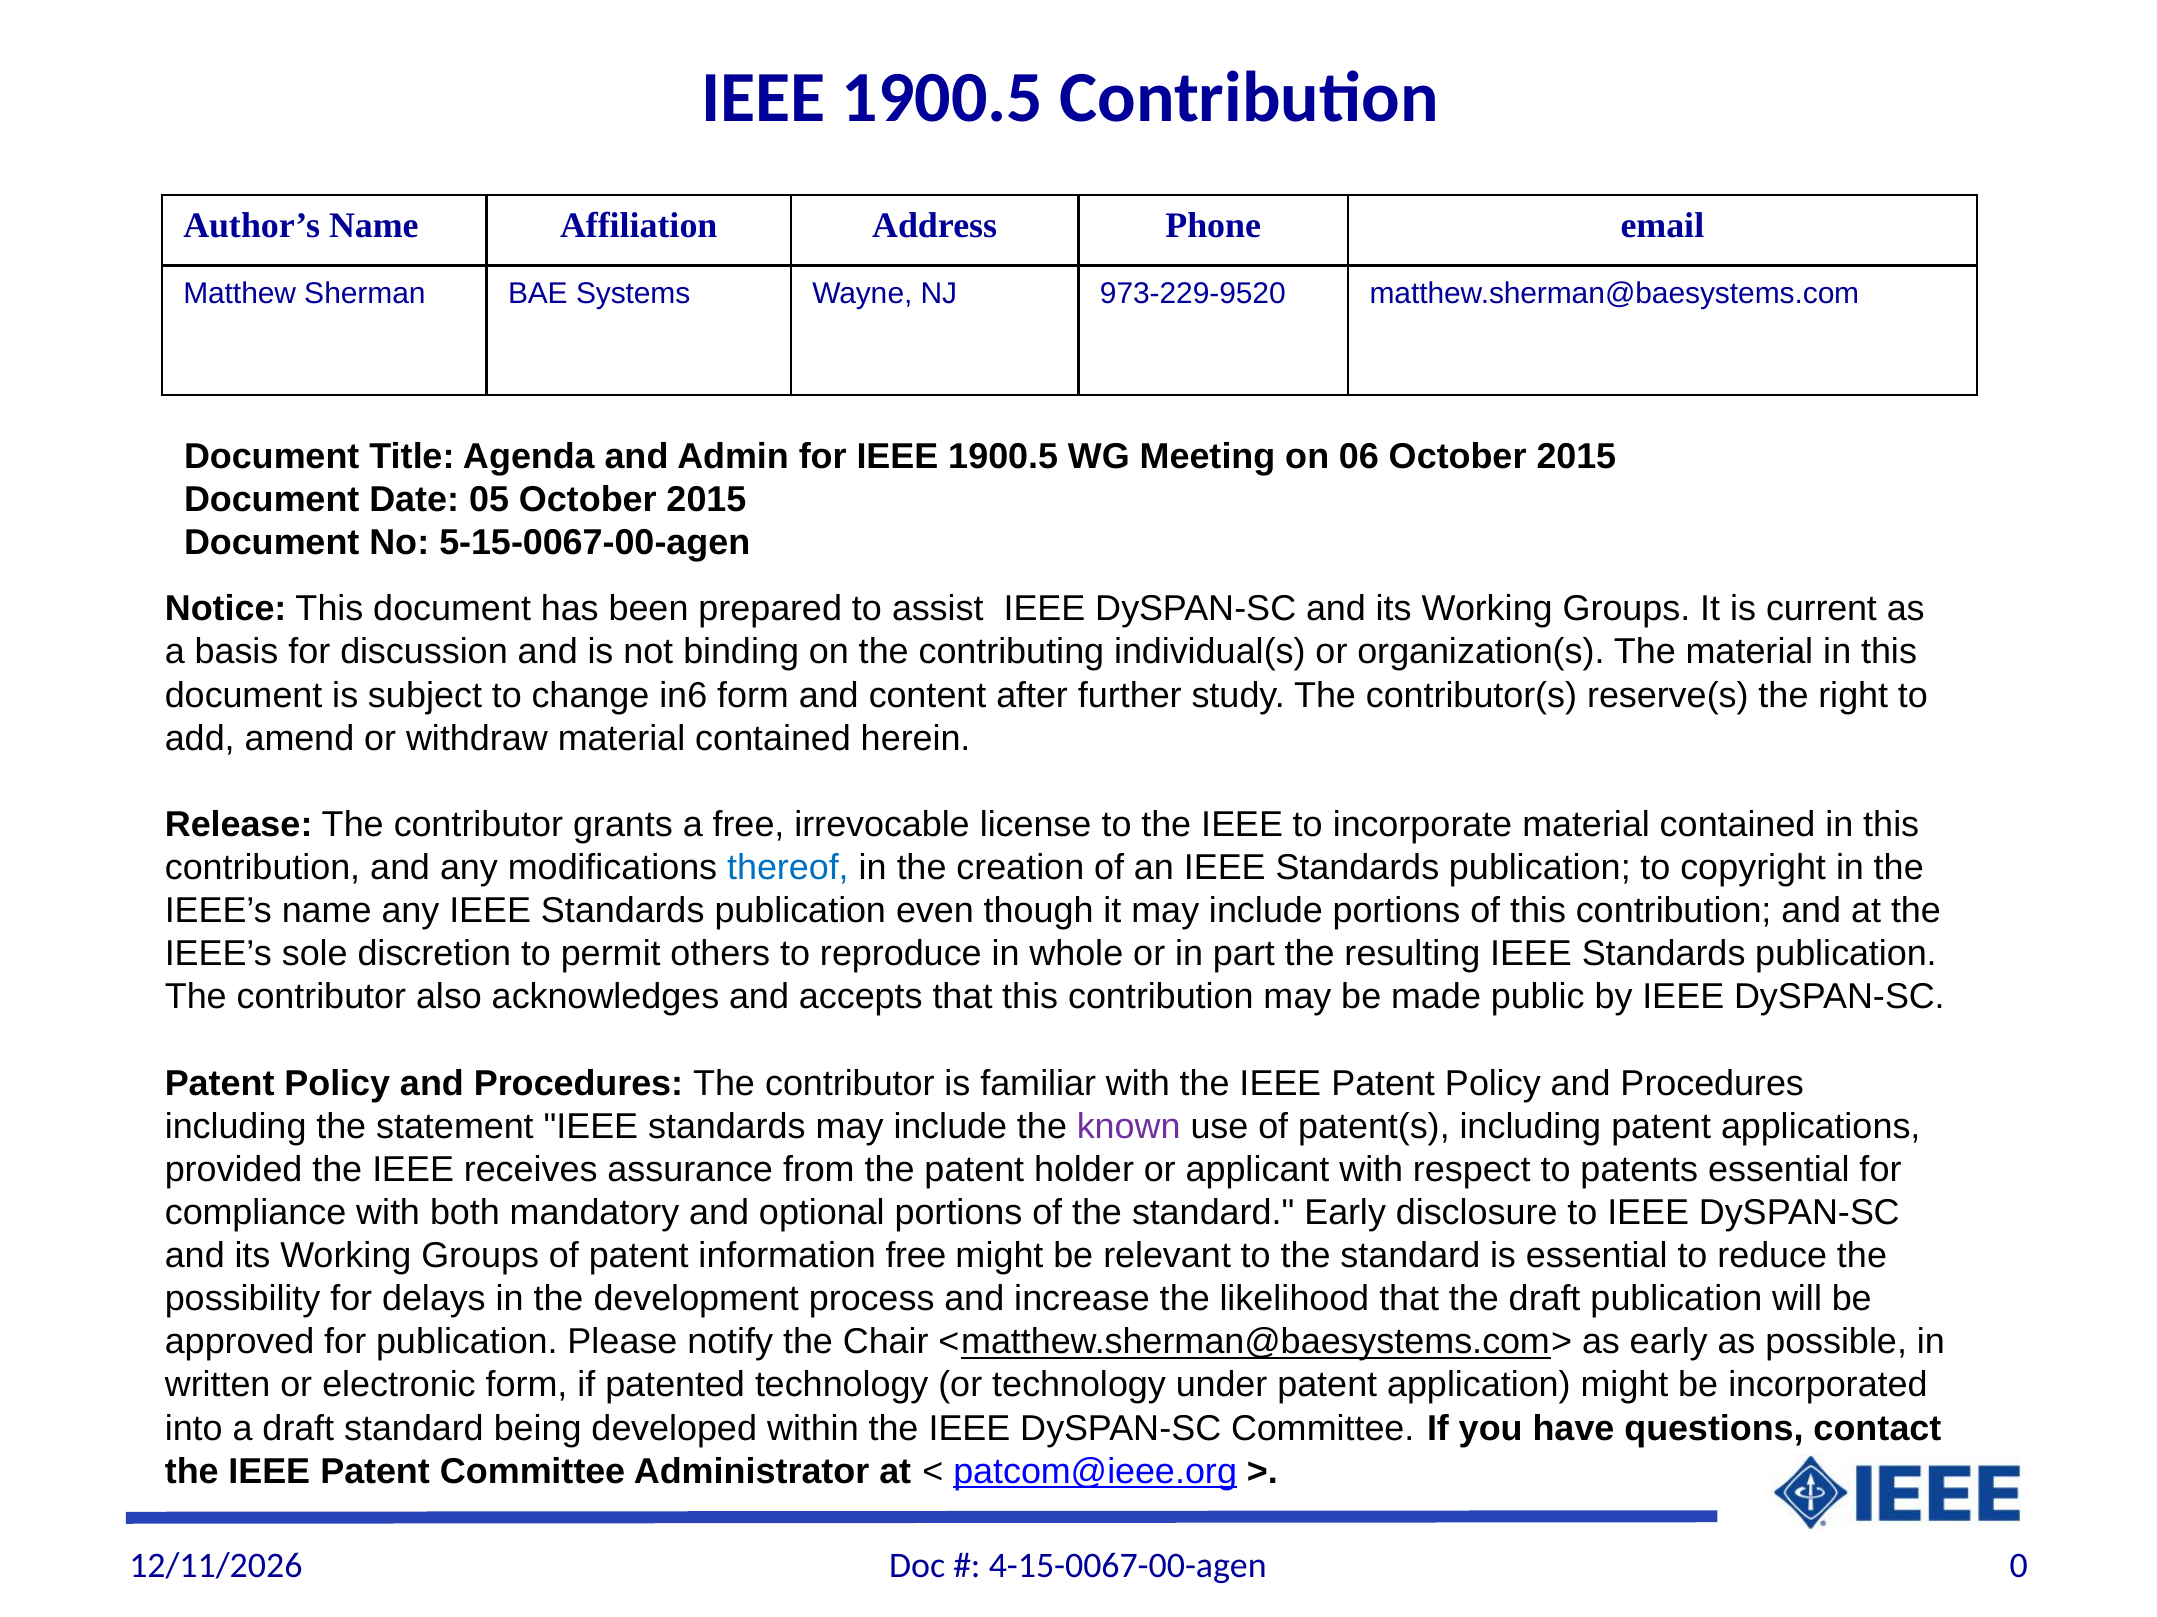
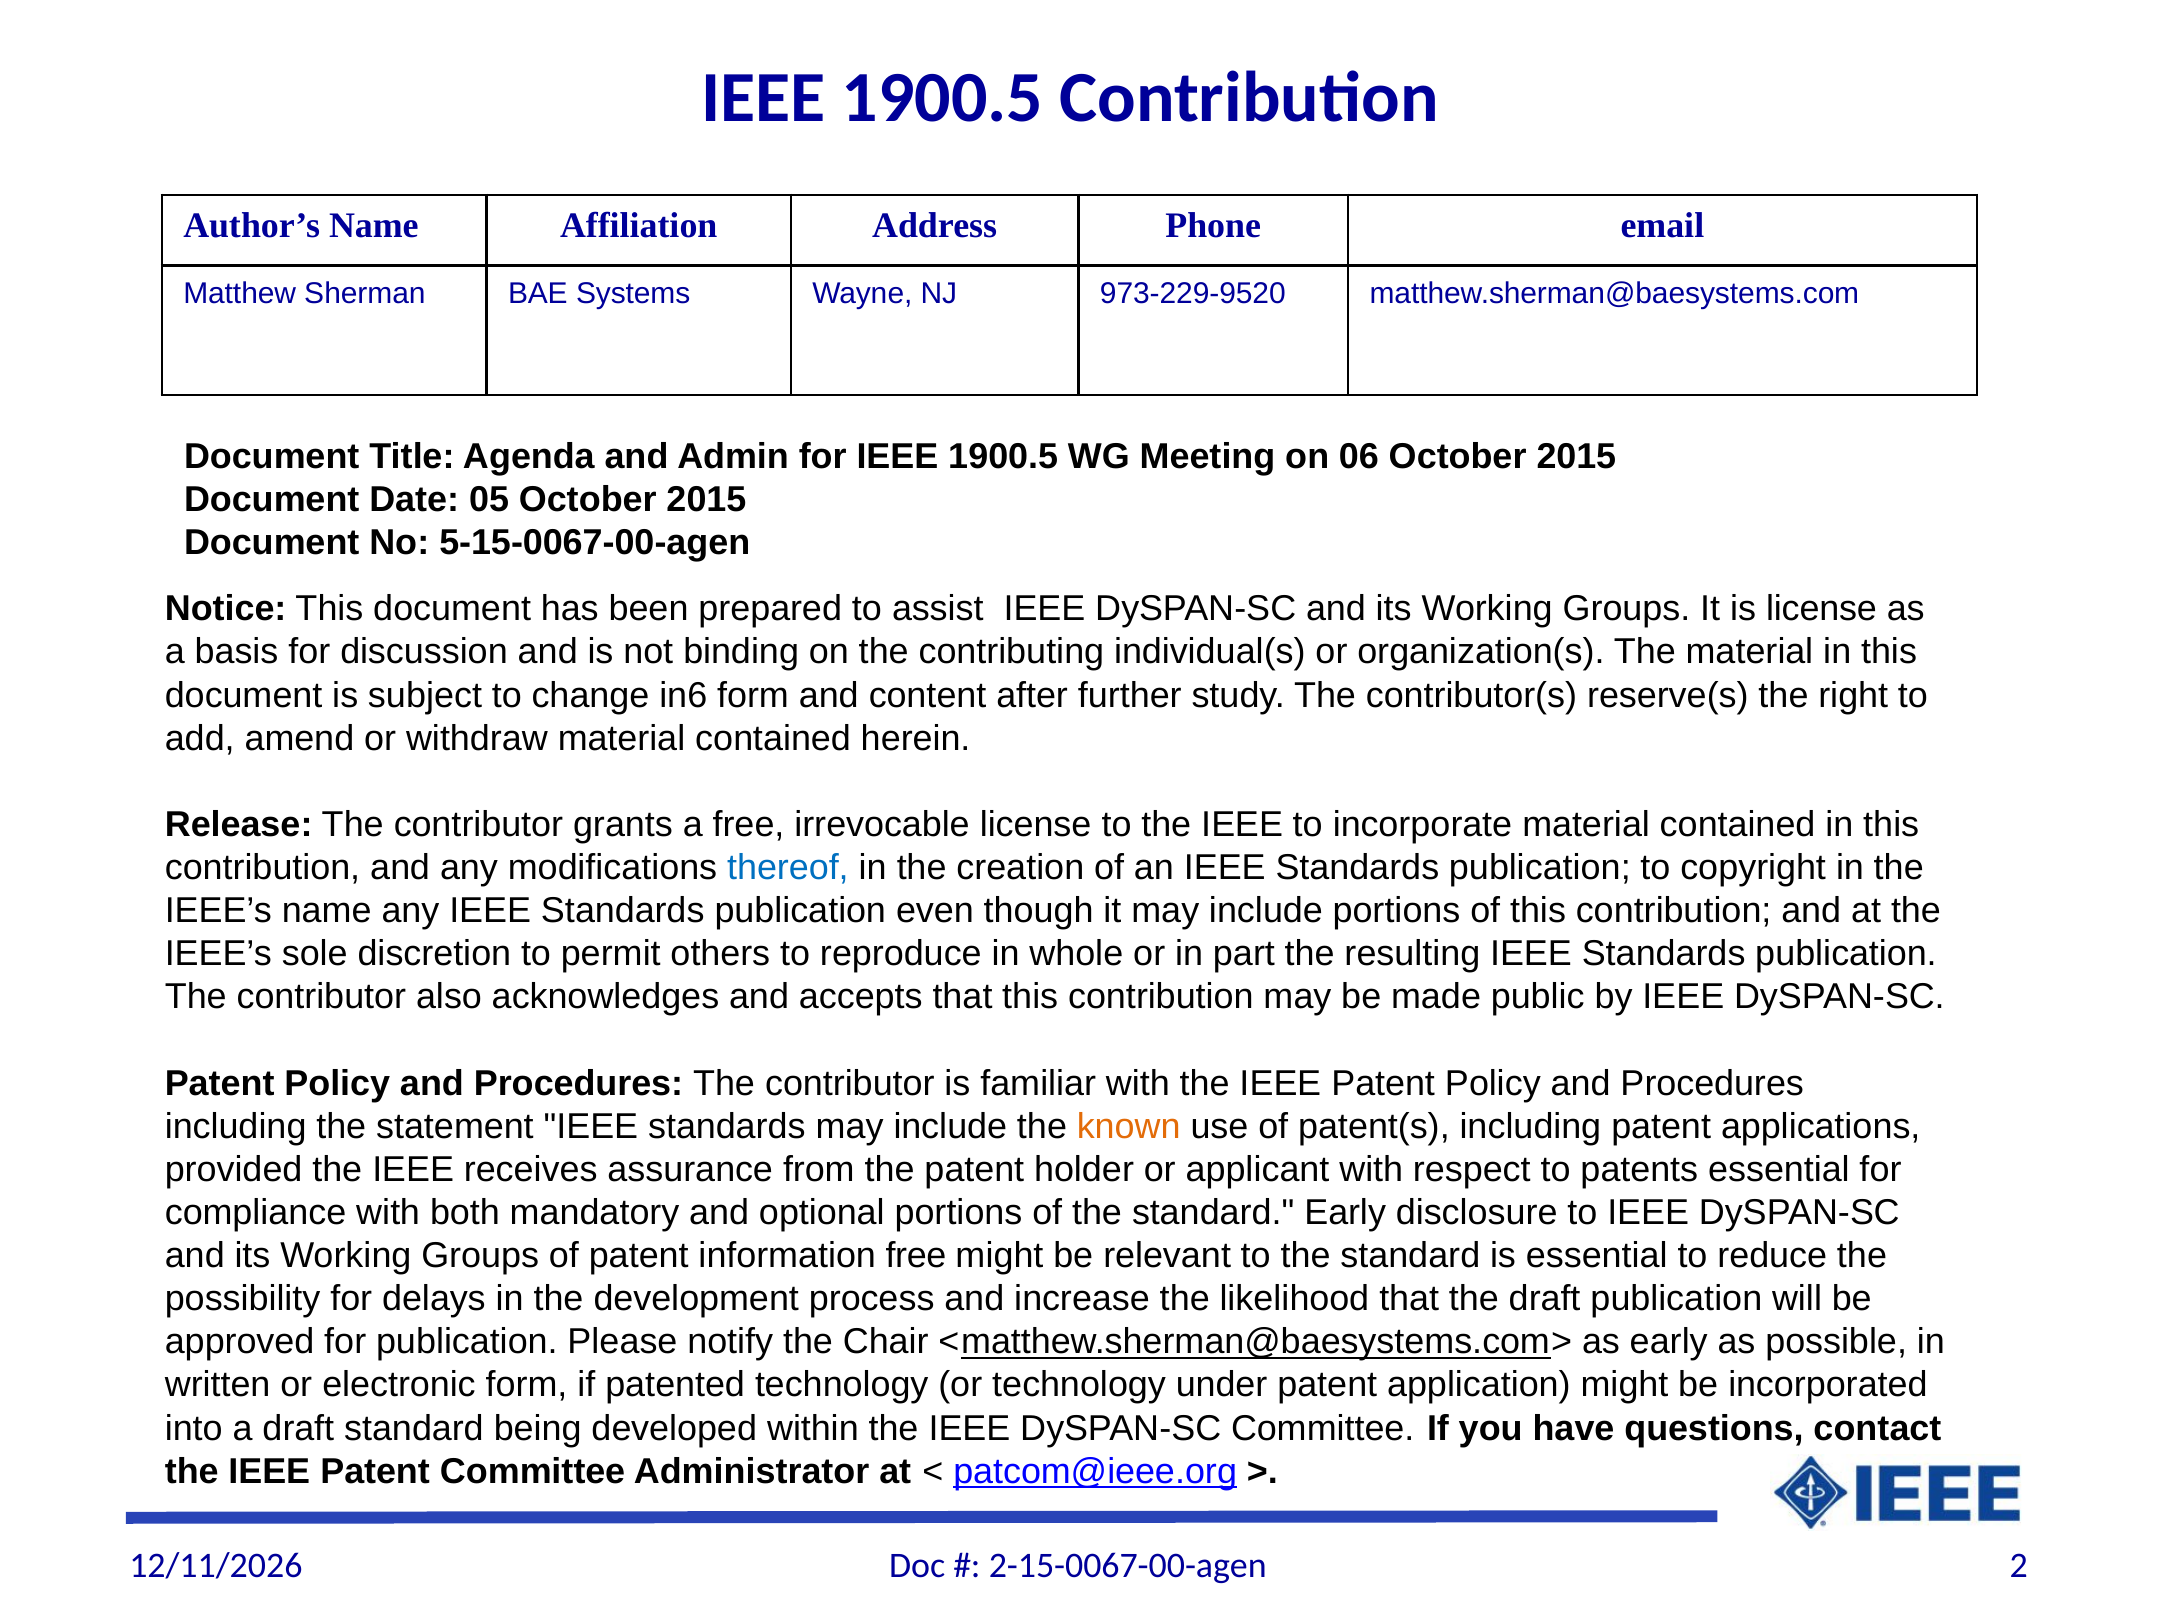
is current: current -> license
known colour: purple -> orange
0: 0 -> 2
4-15-0067-00-agen: 4-15-0067-00-agen -> 2-15-0067-00-agen
